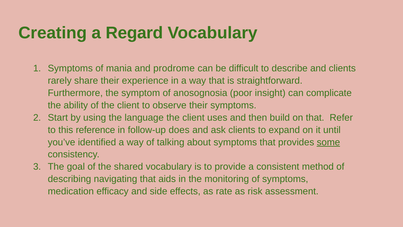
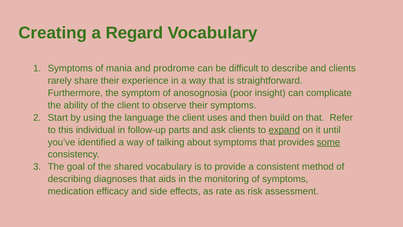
reference: reference -> individual
does: does -> parts
expand underline: none -> present
navigating: navigating -> diagnoses
